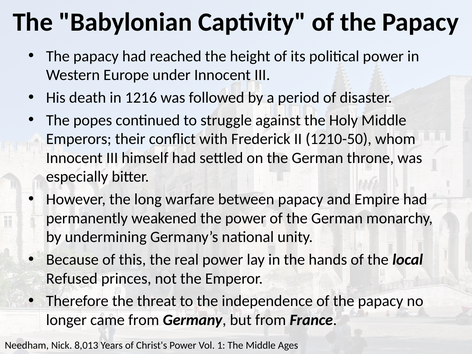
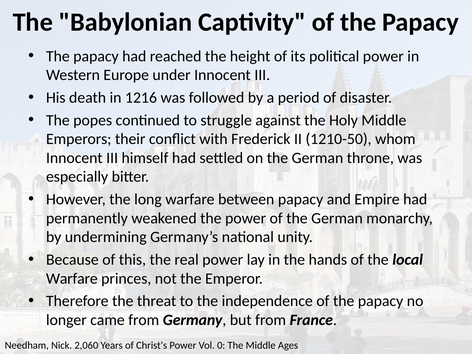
Refused at (72, 279): Refused -> Warfare
8,013: 8,013 -> 2,060
1: 1 -> 0
